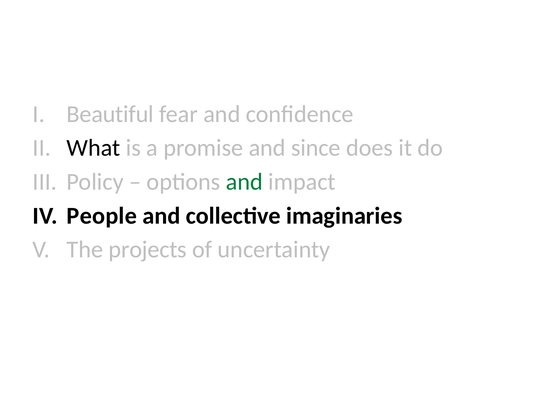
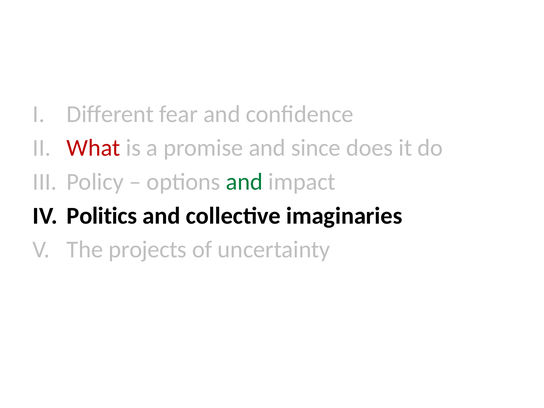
Beautiful: Beautiful -> Different
What colour: black -> red
People: People -> Politics
